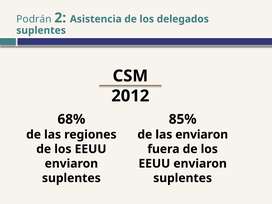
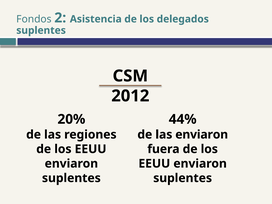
Podrán: Podrán -> Fondos
68%: 68% -> 20%
85%: 85% -> 44%
